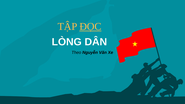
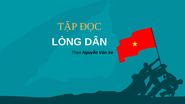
ĐỌC underline: present -> none
